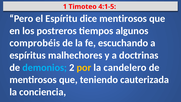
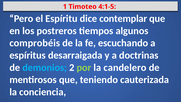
dice mentirosos: mentirosos -> contemplar
malhechores: malhechores -> desarraigada
por colour: yellow -> light green
